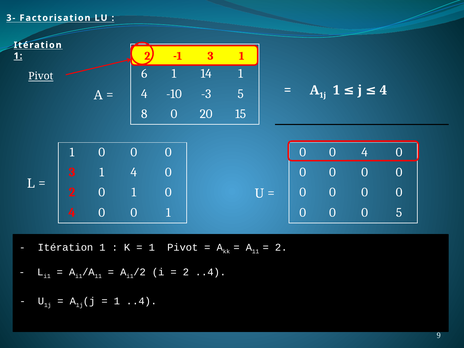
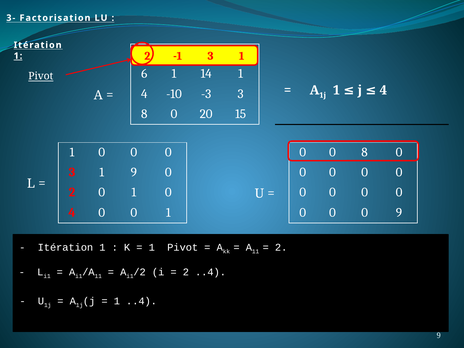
-3 5: 5 -> 3
0 0 4: 4 -> 8
3 1 4: 4 -> 9
0 5: 5 -> 9
